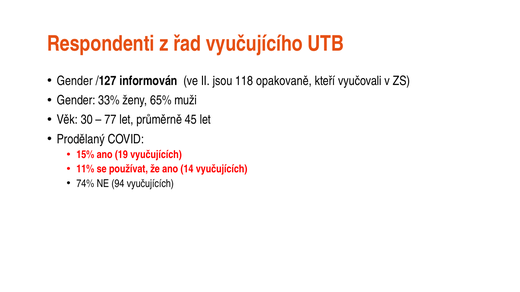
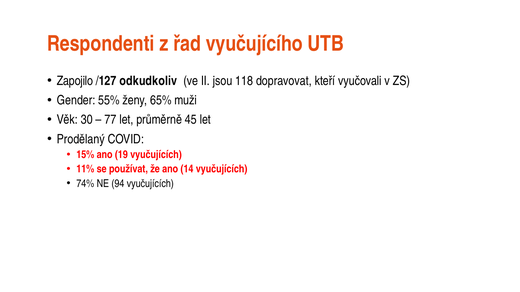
Gender at (75, 81): Gender -> Zapojilo
informován: informován -> odkudkoliv
opakovaně: opakovaně -> dopravovat
33%: 33% -> 55%
